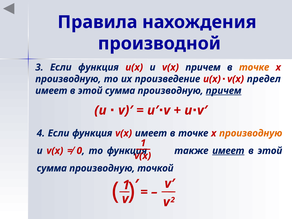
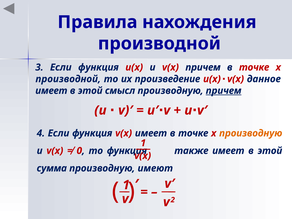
точке at (254, 67) colour: orange -> red
производную at (68, 79): производную -> производной
предел: предел -> данное
сумма at (120, 91): сумма -> смысл
имеет at (228, 151) underline: present -> none
точкой: точкой -> имеют
